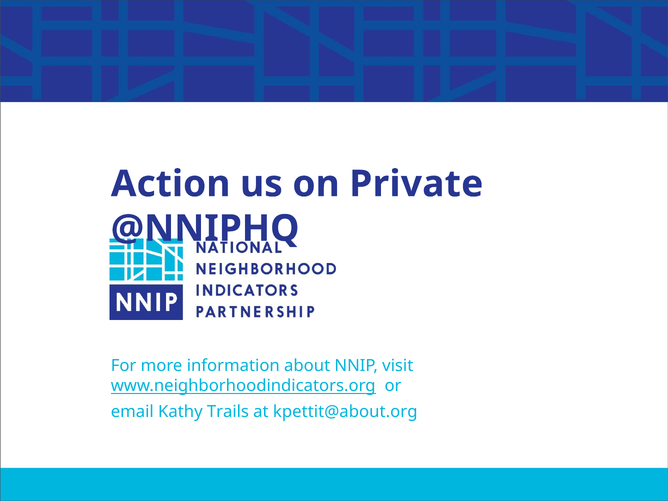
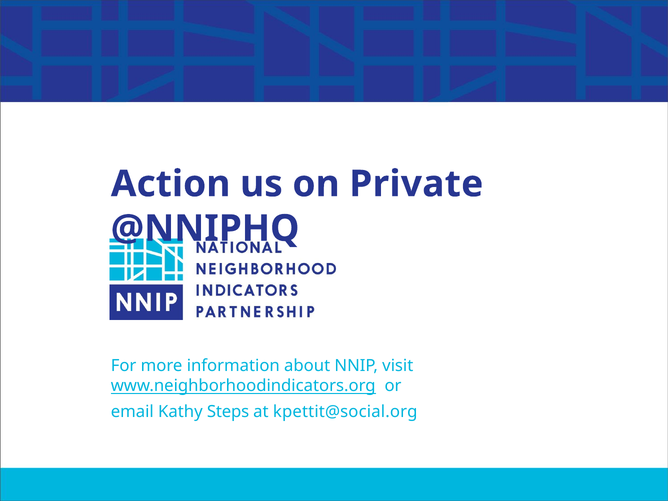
Trails: Trails -> Steps
kpettit@about.org: kpettit@about.org -> kpettit@social.org
